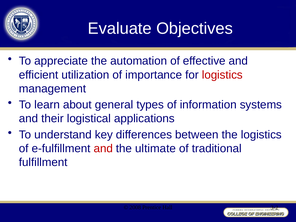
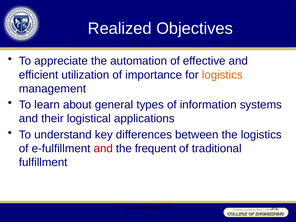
Evaluate: Evaluate -> Realized
logistics at (222, 75) colour: red -> orange
ultimate: ultimate -> frequent
